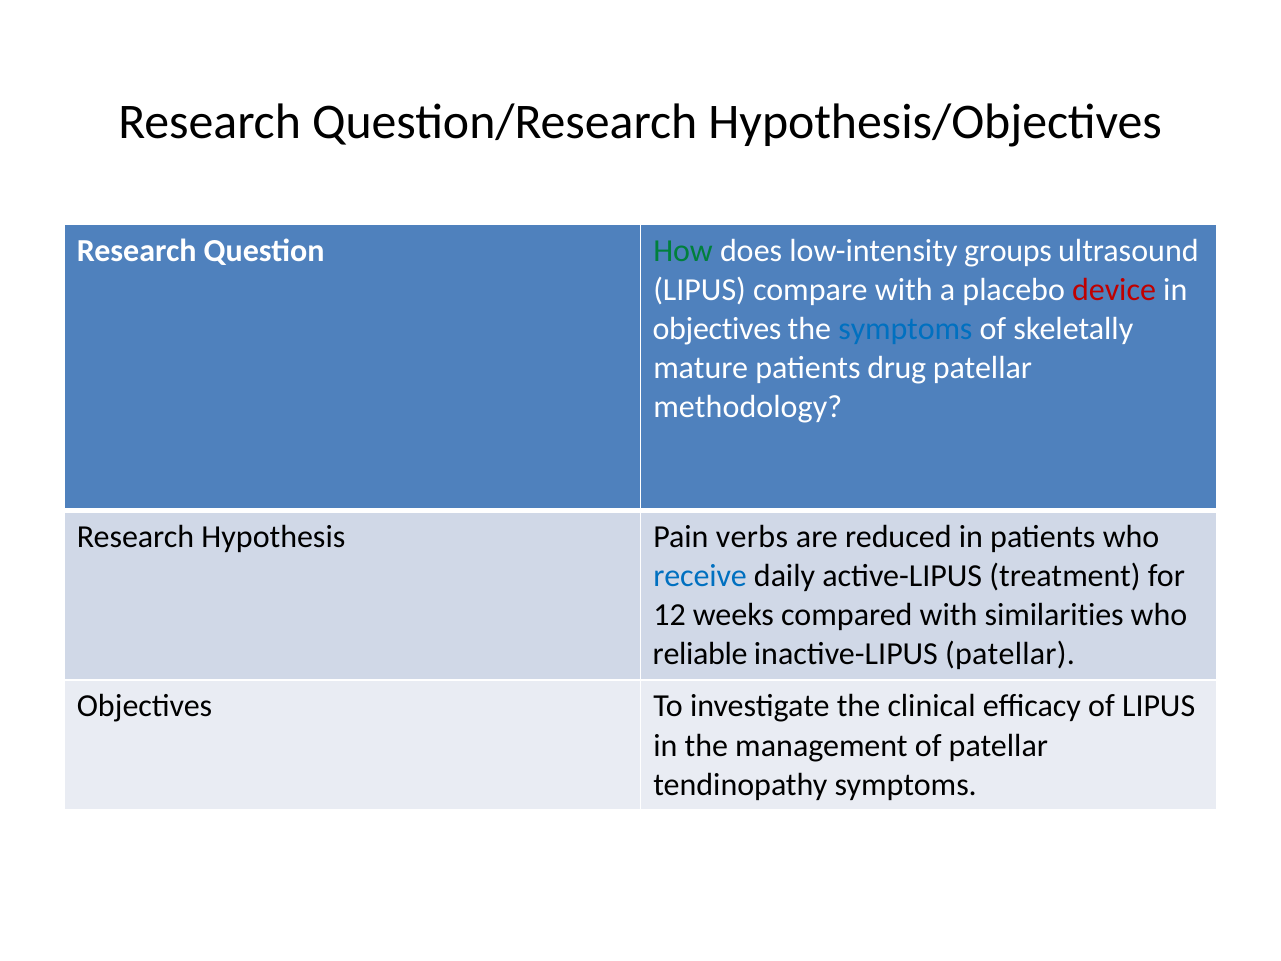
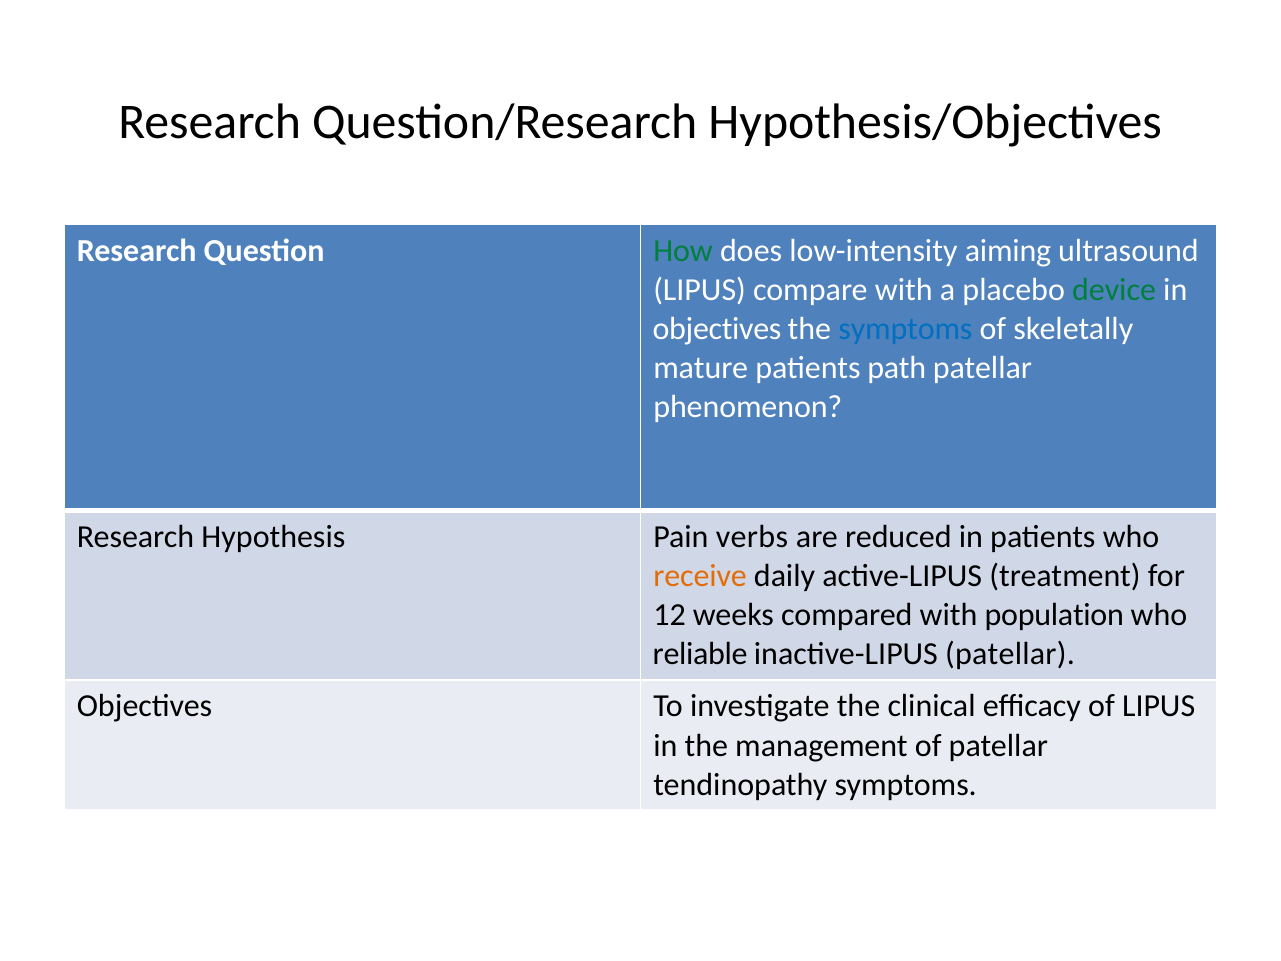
groups: groups -> aiming
device colour: red -> green
drug: drug -> path
methodology: methodology -> phenomenon
receive colour: blue -> orange
similarities: similarities -> population
